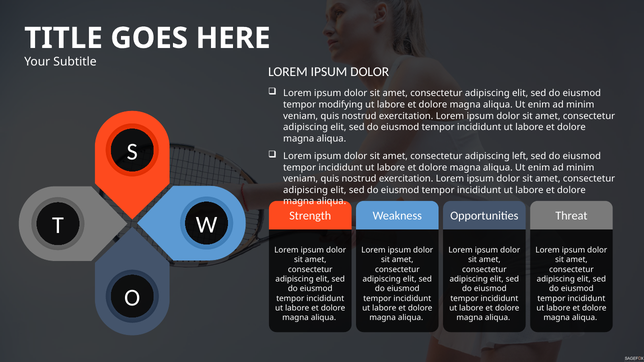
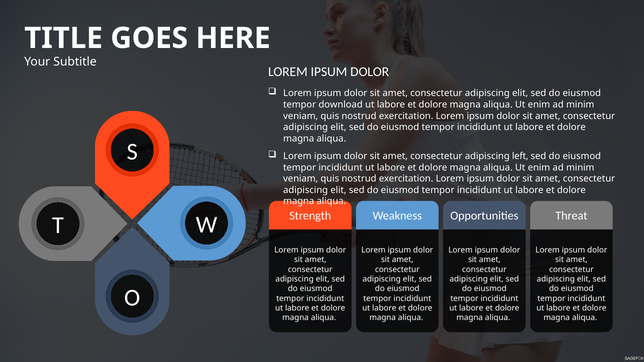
modifying: modifying -> download
